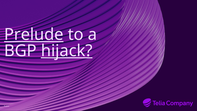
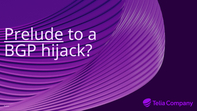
hijack underline: present -> none
